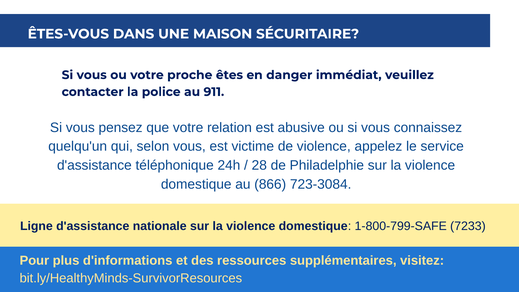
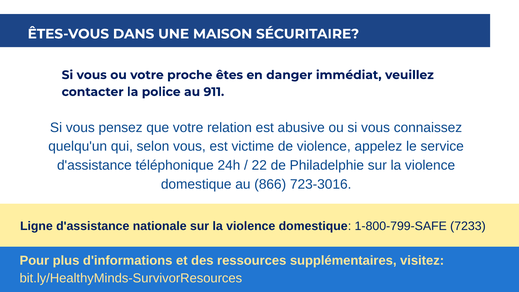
28: 28 -> 22
723-3084: 723-3084 -> 723-3016
